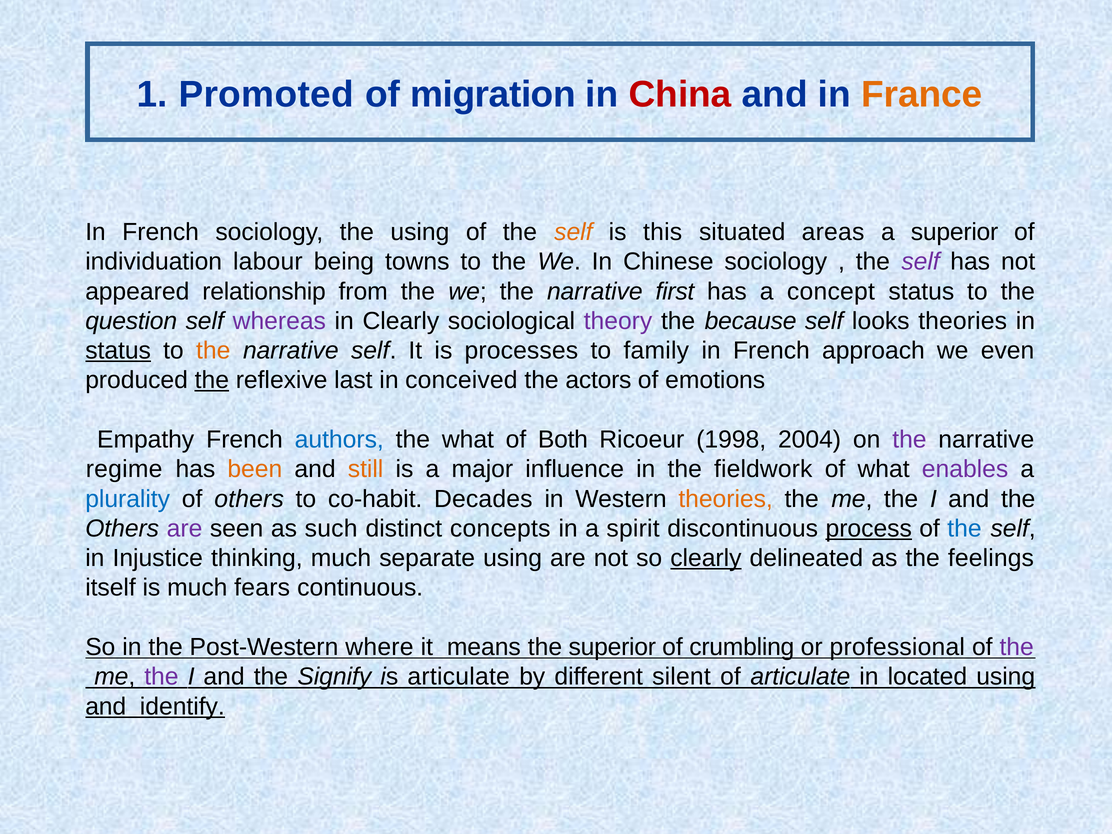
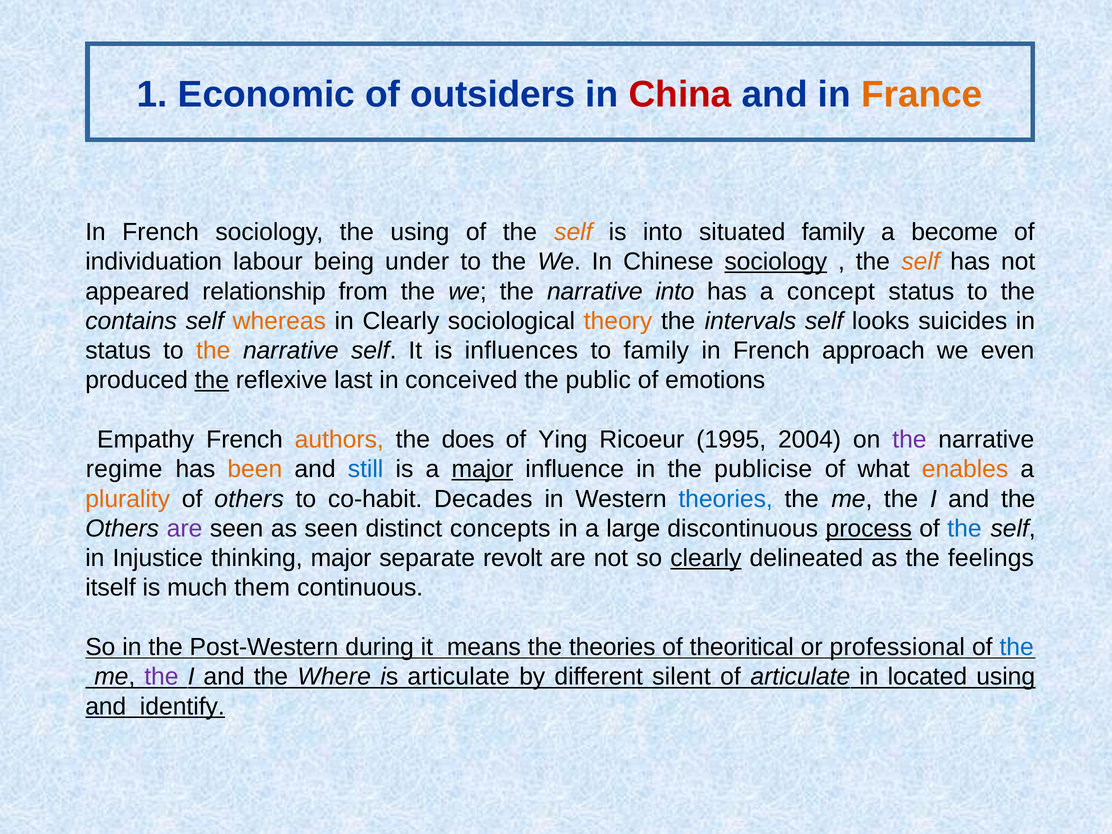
Promoted: Promoted -> Economic
migration: migration -> outsiders
is this: this -> into
situated areas: areas -> family
a superior: superior -> become
towns: towns -> under
sociology at (776, 262) underline: none -> present
self at (921, 262) colour: purple -> orange
narrative first: first -> into
question: question -> contains
whereas colour: purple -> orange
theory colour: purple -> orange
because: because -> intervals
looks theories: theories -> suicides
status at (118, 351) underline: present -> none
processes: processes -> influences
actors: actors -> public
authors colour: blue -> orange
the what: what -> does
Both: Both -> Ying
1998: 1998 -> 1995
still colour: orange -> blue
major at (482, 469) underline: none -> present
fieldwork: fieldwork -> publicise
enables colour: purple -> orange
plurality colour: blue -> orange
theories at (726, 499) colour: orange -> blue
as such: such -> seen
spirit: spirit -> large
thinking much: much -> major
separate using: using -> revolt
fears: fears -> them
where: where -> during
the superior: superior -> theories
crumbling: crumbling -> theoritical
the at (1017, 647) colour: purple -> blue
Signify: Signify -> Where
